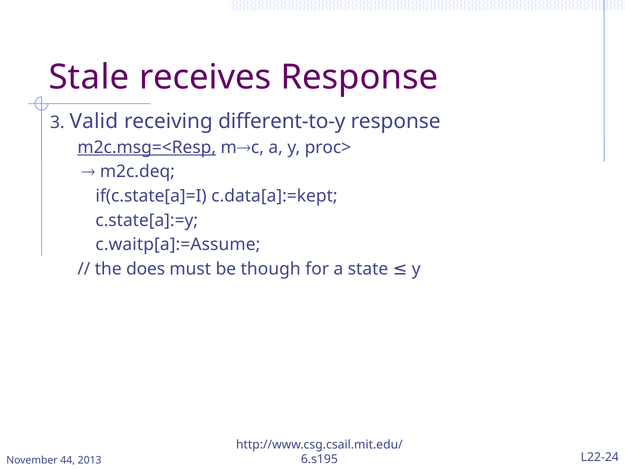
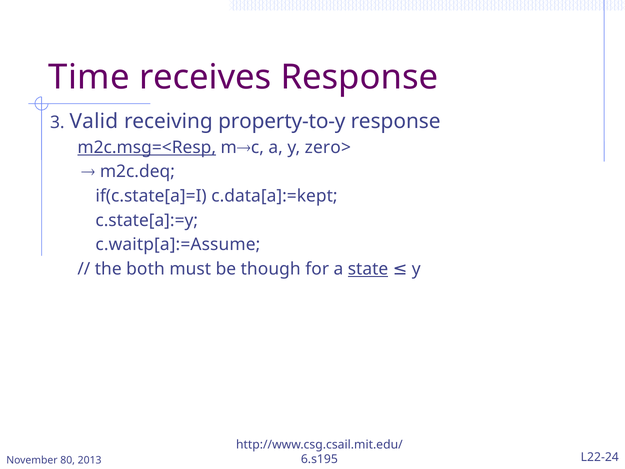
Stale: Stale -> Time
different-to-y: different-to-y -> property-to-y
proc>: proc> -> zero>
does: does -> both
state underline: none -> present
44: 44 -> 80
